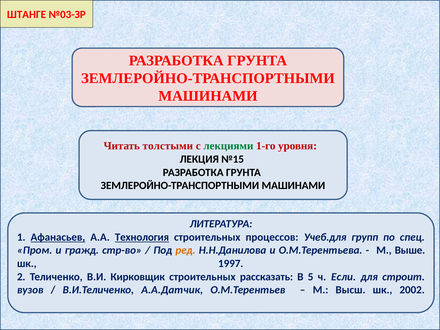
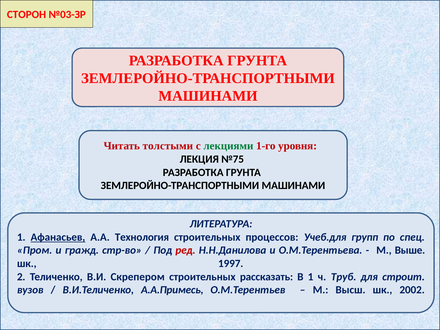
ШТАНГЕ: ШТАНГЕ -> СТОРОН
№15: №15 -> №75
Технология underline: present -> none
ред colour: orange -> red
Кирковщик: Кирковщик -> Скрепером
В 5: 5 -> 1
Если: Если -> Труб
А.А.Датчик: А.А.Датчик -> А.А.Примесь
